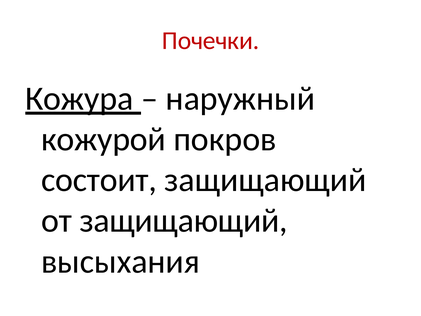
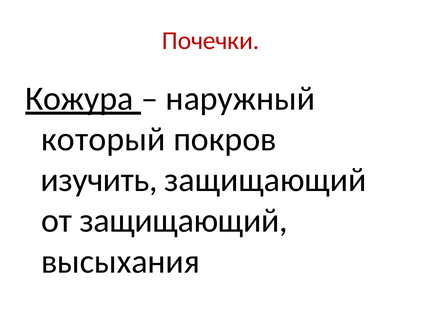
кожурой: кожурой -> который
состоит: состоит -> изучить
